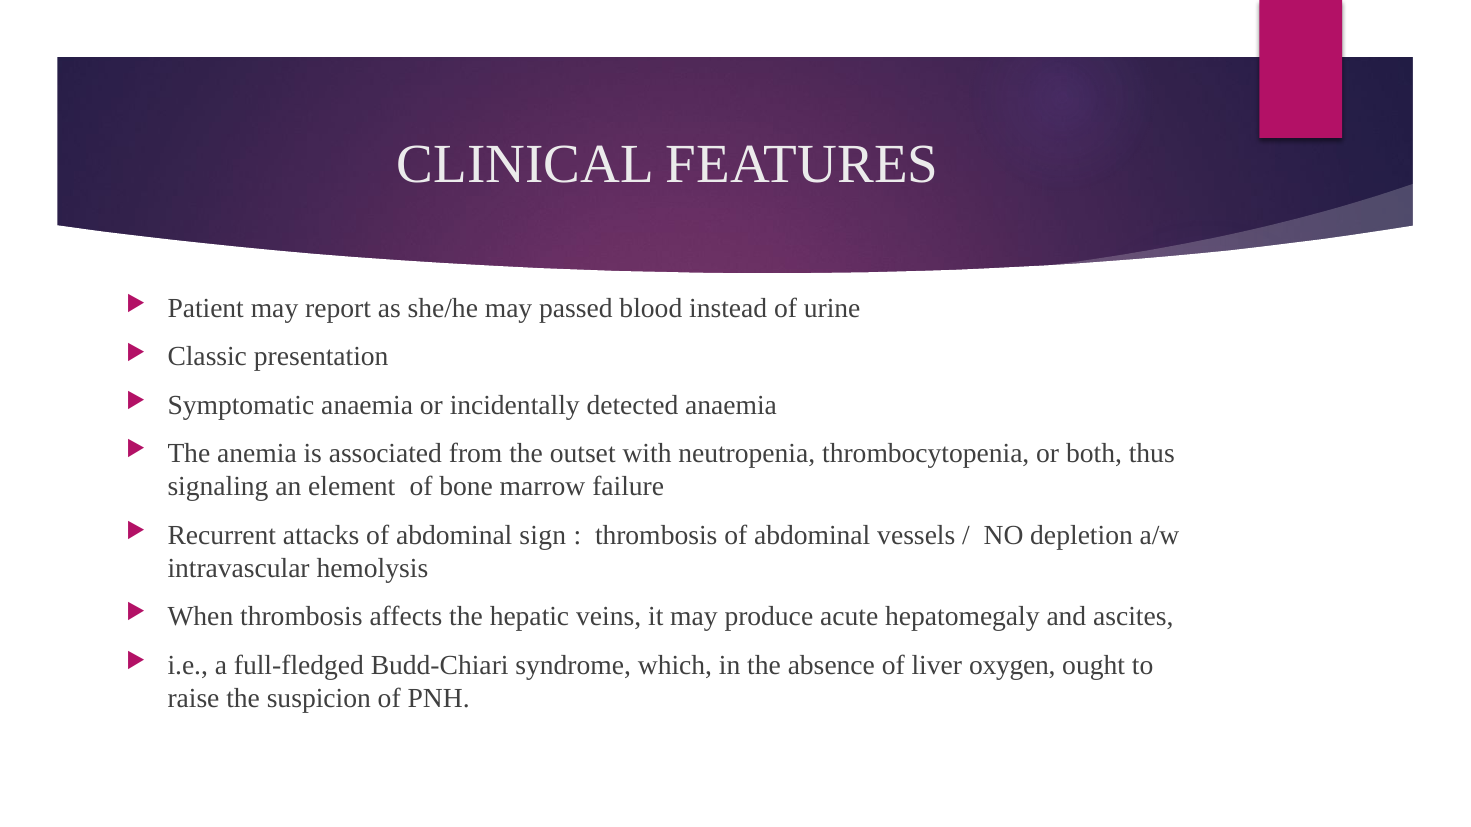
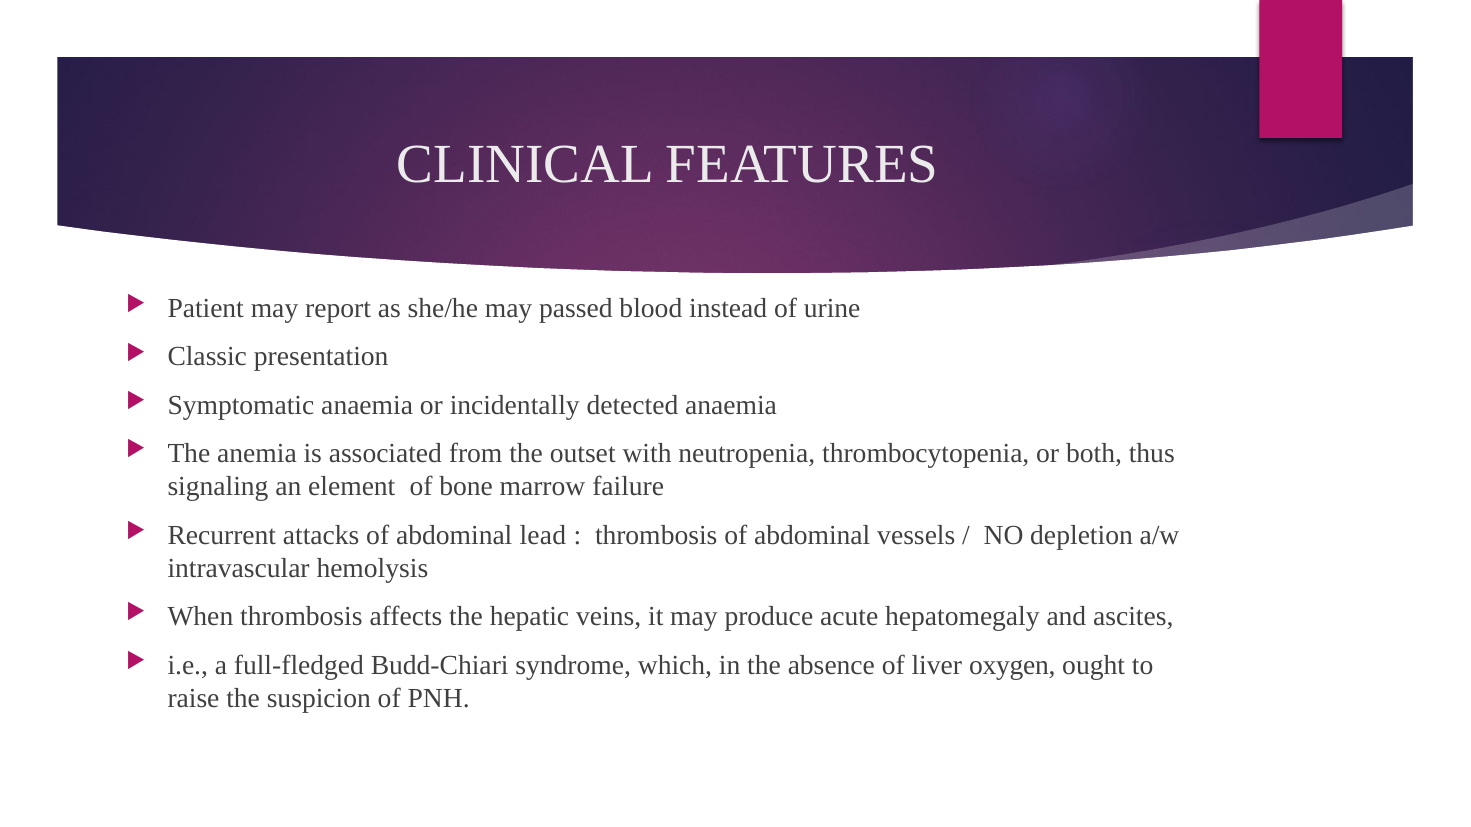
sign: sign -> lead
